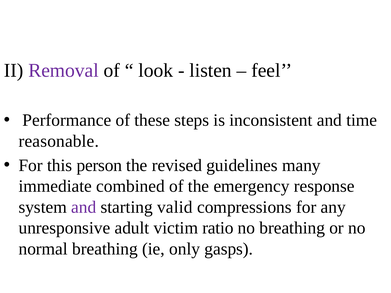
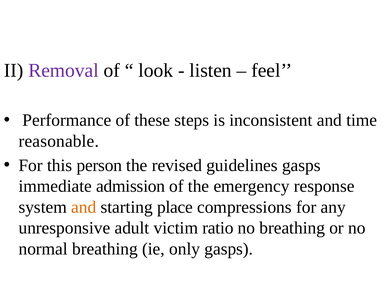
guidelines many: many -> gasps
combined: combined -> admission
and at (84, 207) colour: purple -> orange
valid: valid -> place
